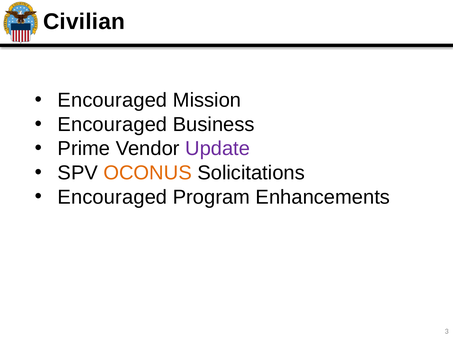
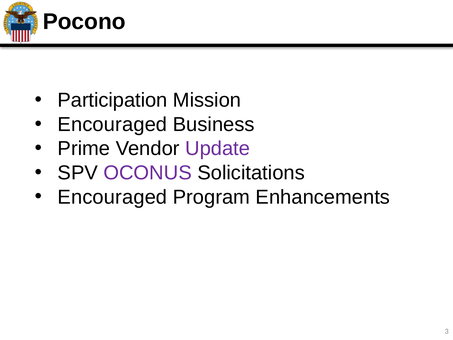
Civilian: Civilian -> Pocono
Encouraged at (112, 100): Encouraged -> Participation
OCONUS colour: orange -> purple
